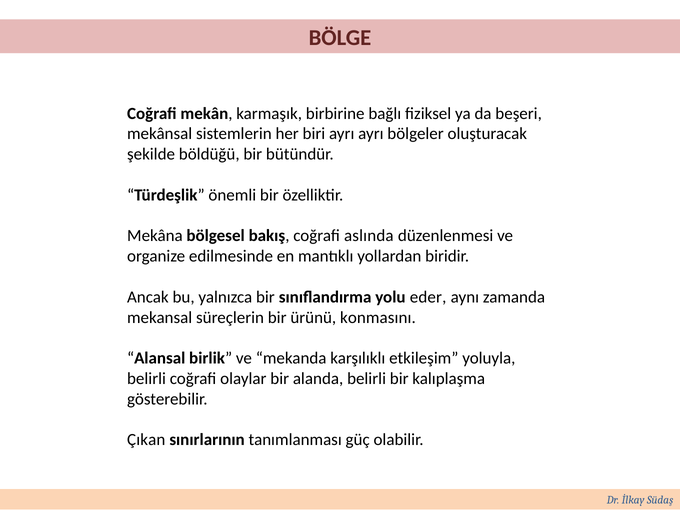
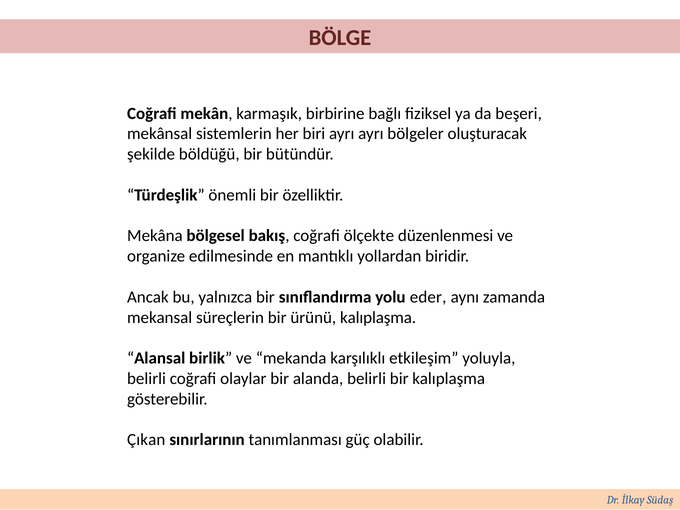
aslında: aslında -> ölçekte
ürünü konmasını: konmasını -> kalıplaşma
